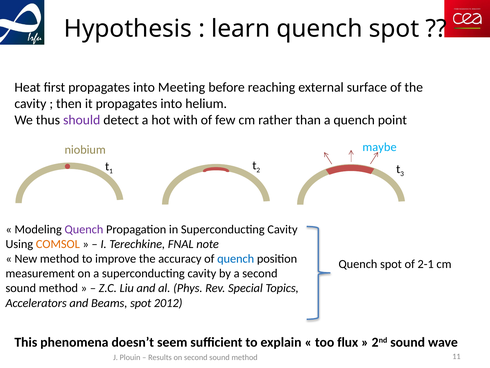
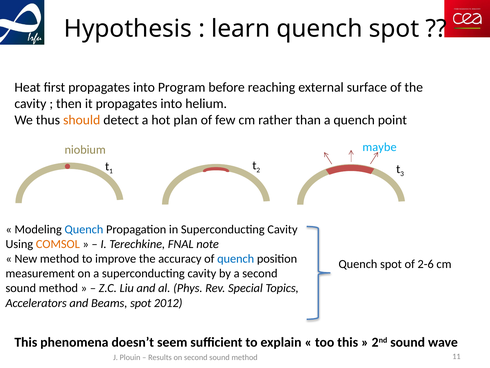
Meeting: Meeting -> Program
should colour: purple -> orange
with: with -> plan
Quench at (84, 229) colour: purple -> blue
2-1: 2-1 -> 2-6
too flux: flux -> this
